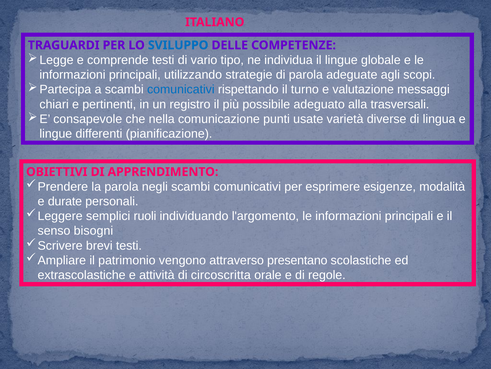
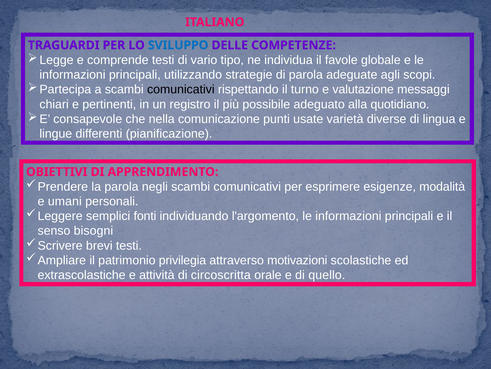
il lingue: lingue -> favole
comunicativi at (181, 89) colour: blue -> black
trasversali: trasversali -> quotidiano
durate: durate -> umani
ruoli: ruoli -> fonti
vengono: vengono -> privilegia
presentano: presentano -> motivazioni
regole: regole -> quello
